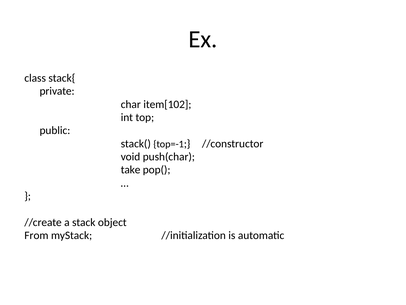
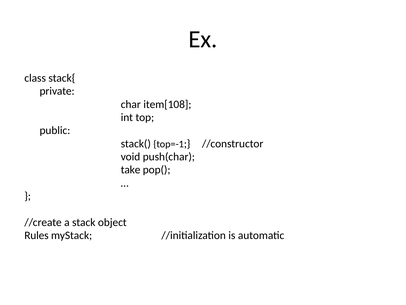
item[102: item[102 -> item[108
From: From -> Rules
